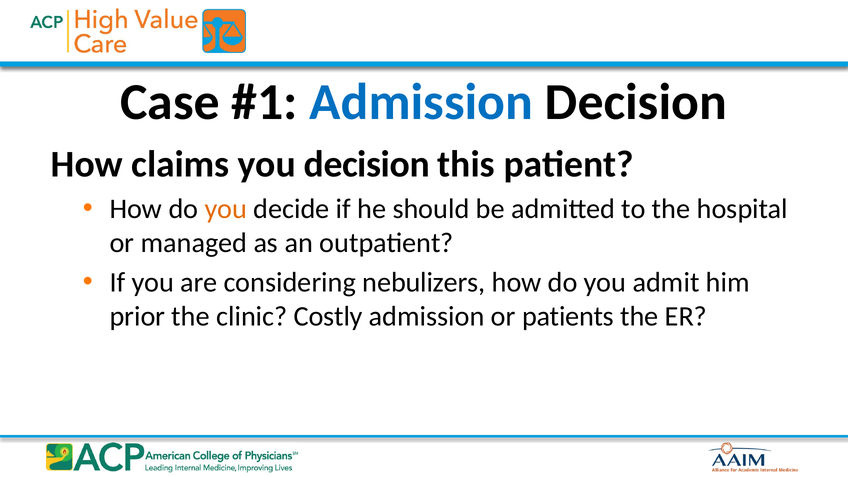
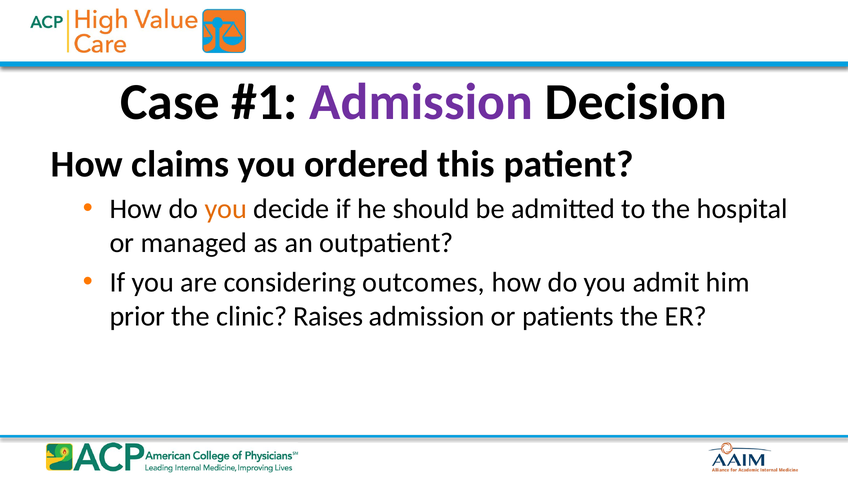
Admission at (421, 102) colour: blue -> purple
you decision: decision -> ordered
nebulizers: nebulizers -> outcomes
Costly: Costly -> Raises
